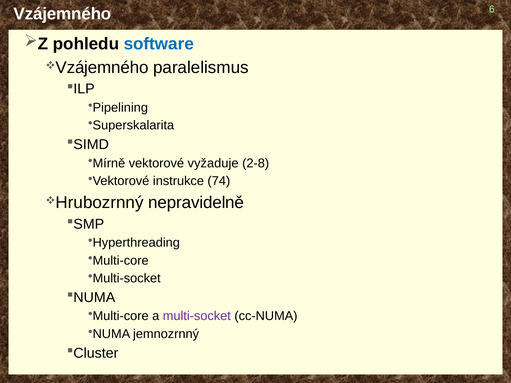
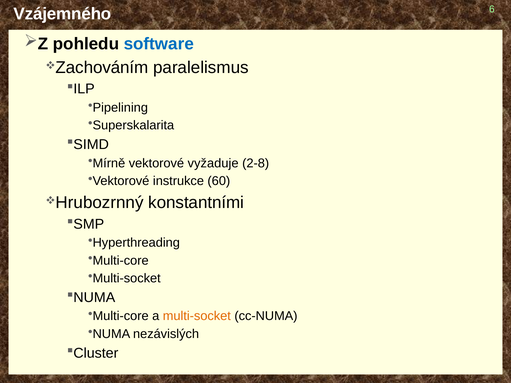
Vzájemného at (102, 68): Vzájemného -> Zachováním
74: 74 -> 60
nepravidelně: nepravidelně -> konstantními
multi-socket at (197, 316) colour: purple -> orange
jemnozrnný: jemnozrnný -> nezávislých
